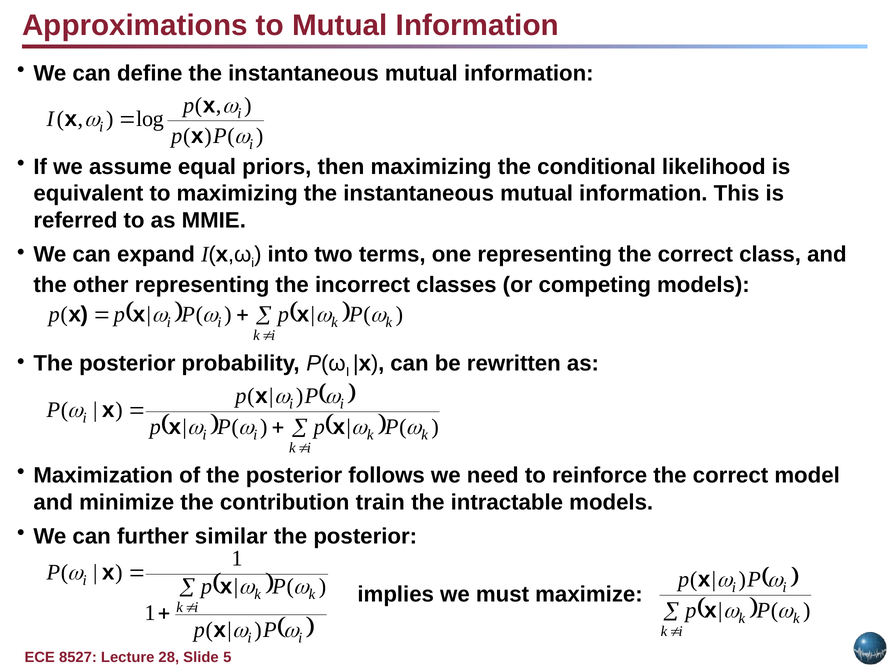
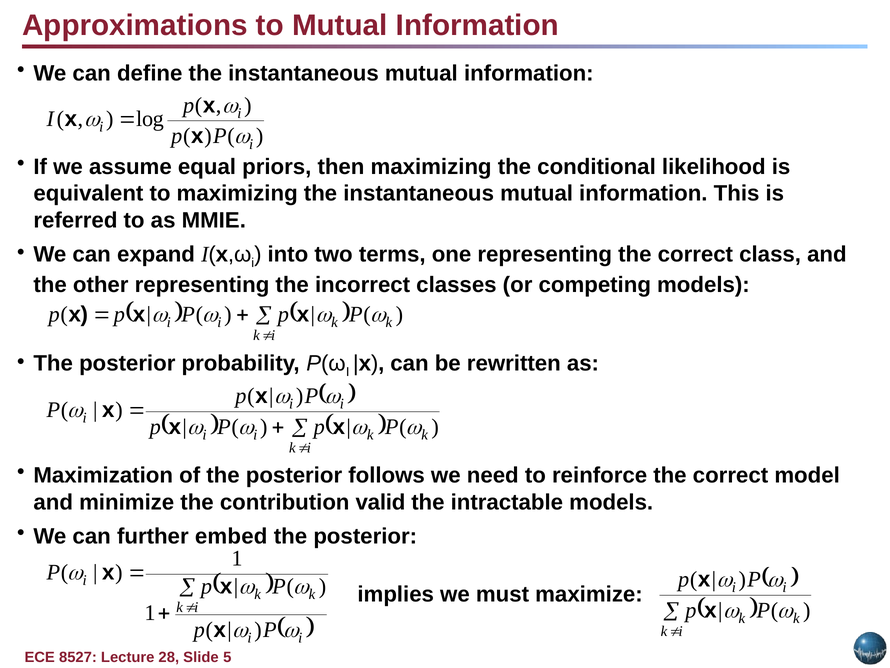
train: train -> valid
similar: similar -> embed
